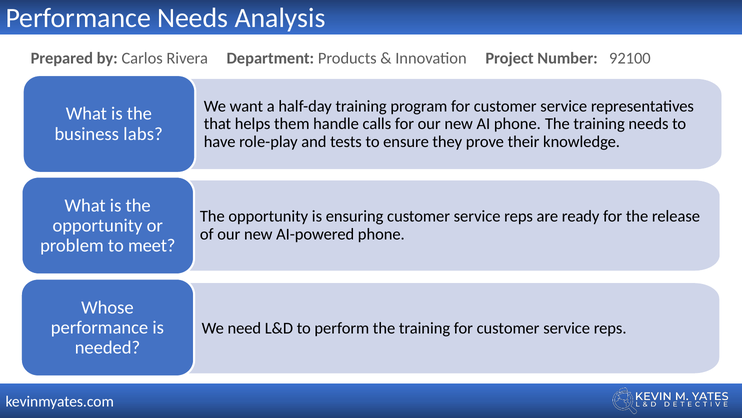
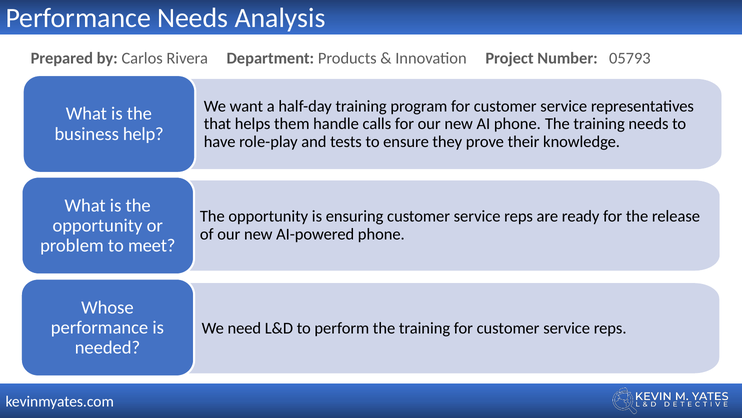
92100: 92100 -> 05793
labs: labs -> help
